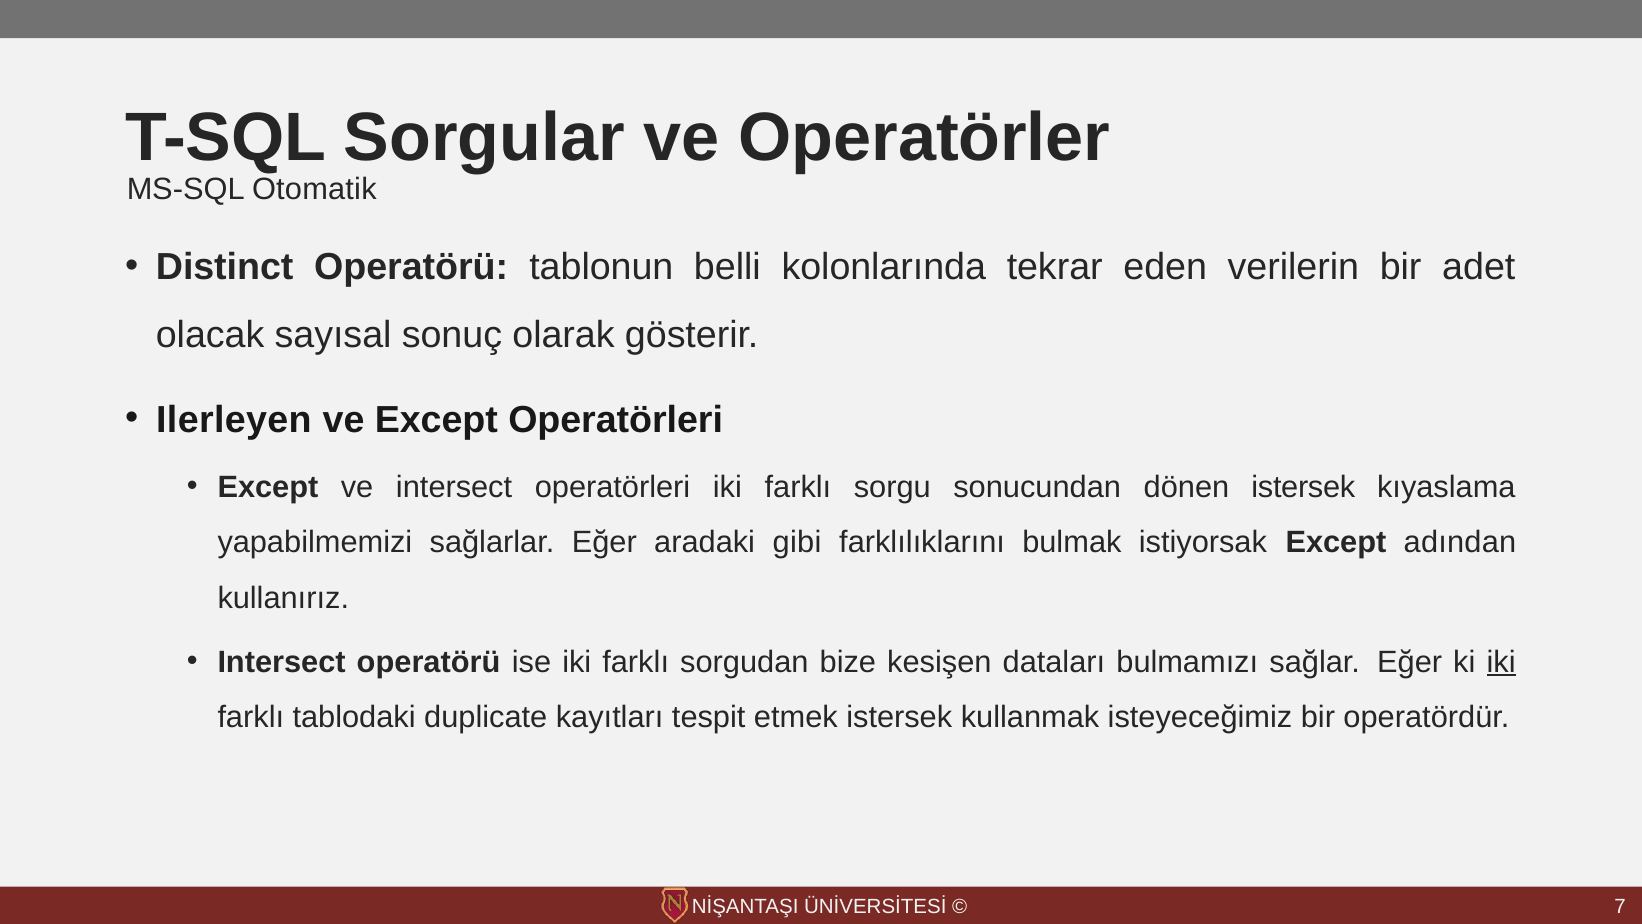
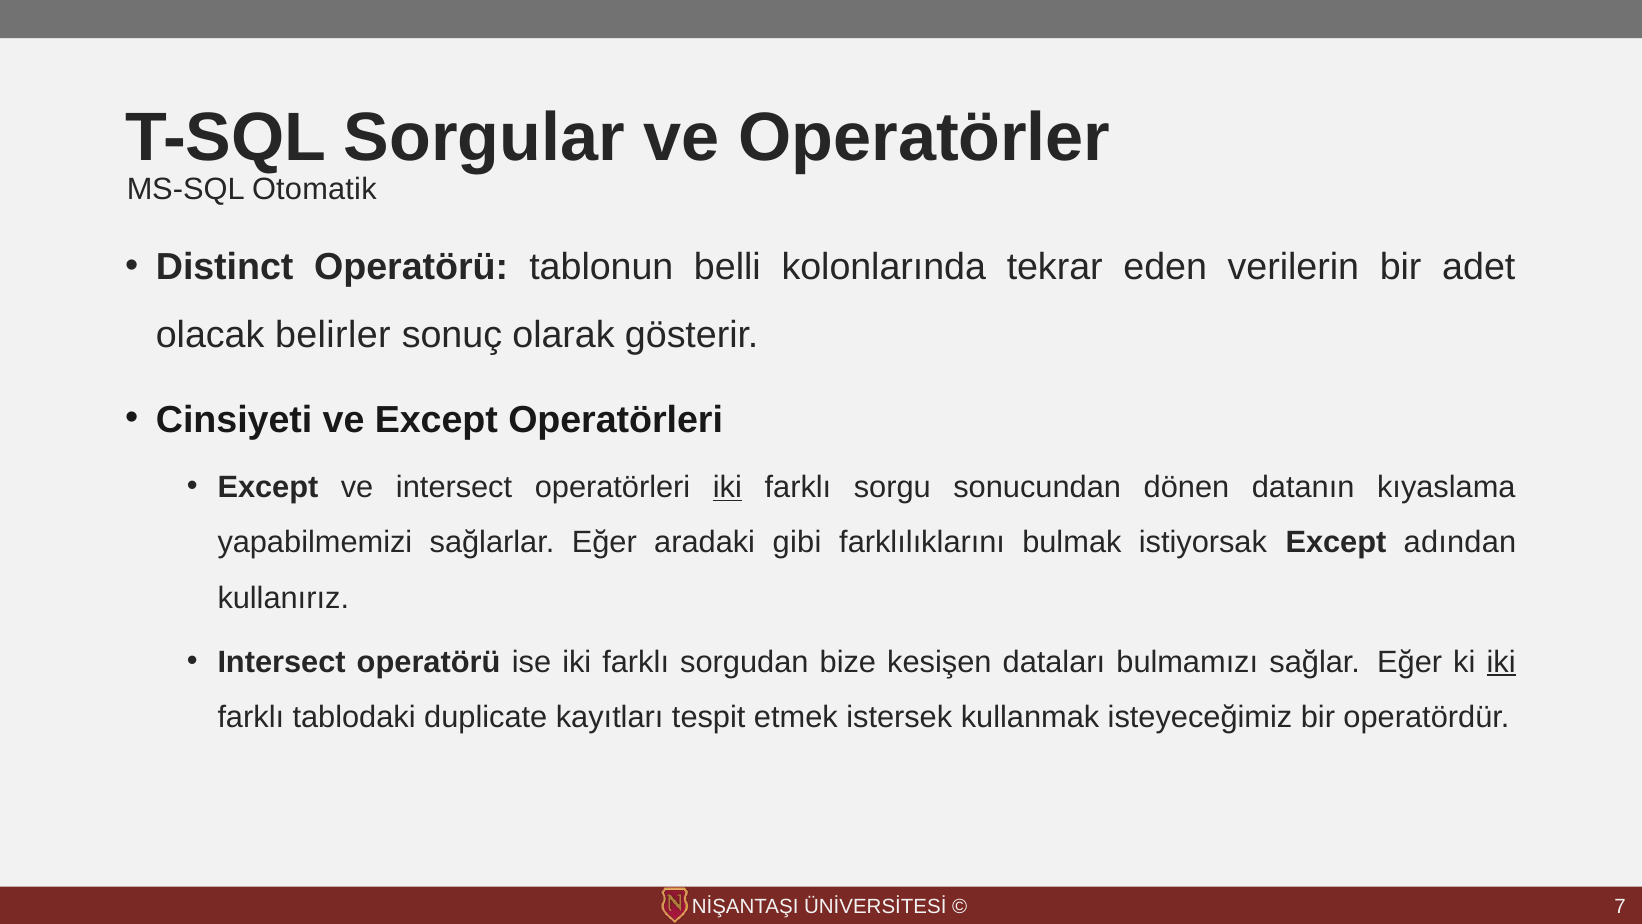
sayısal: sayısal -> belirler
Ilerleyen: Ilerleyen -> Cinsiyeti
iki at (727, 487) underline: none -> present
dönen istersek: istersek -> datanın
